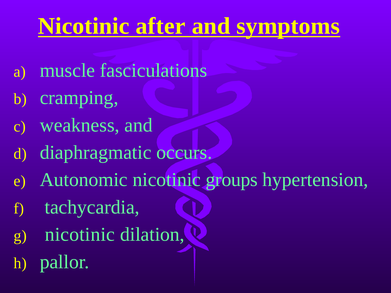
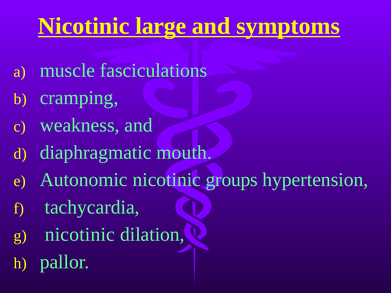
after: after -> large
occurs: occurs -> mouth
